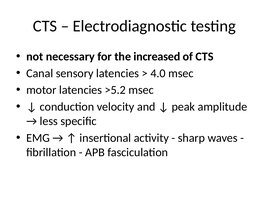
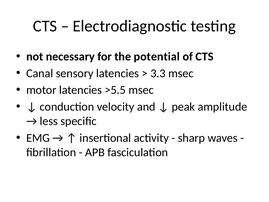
increased: increased -> potential
4.0: 4.0 -> 3.3
>5.2: >5.2 -> >5.5
